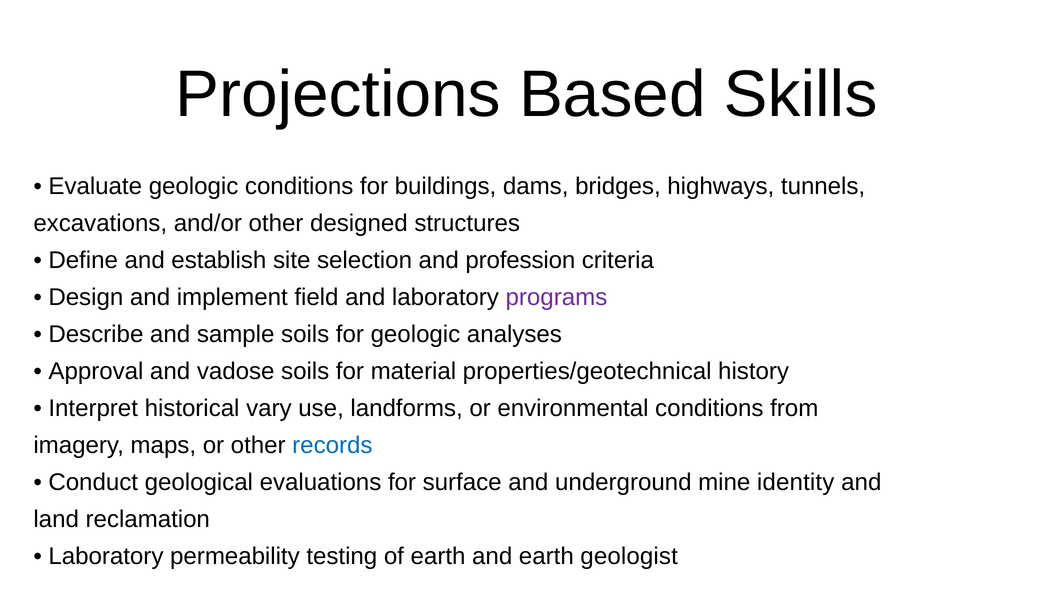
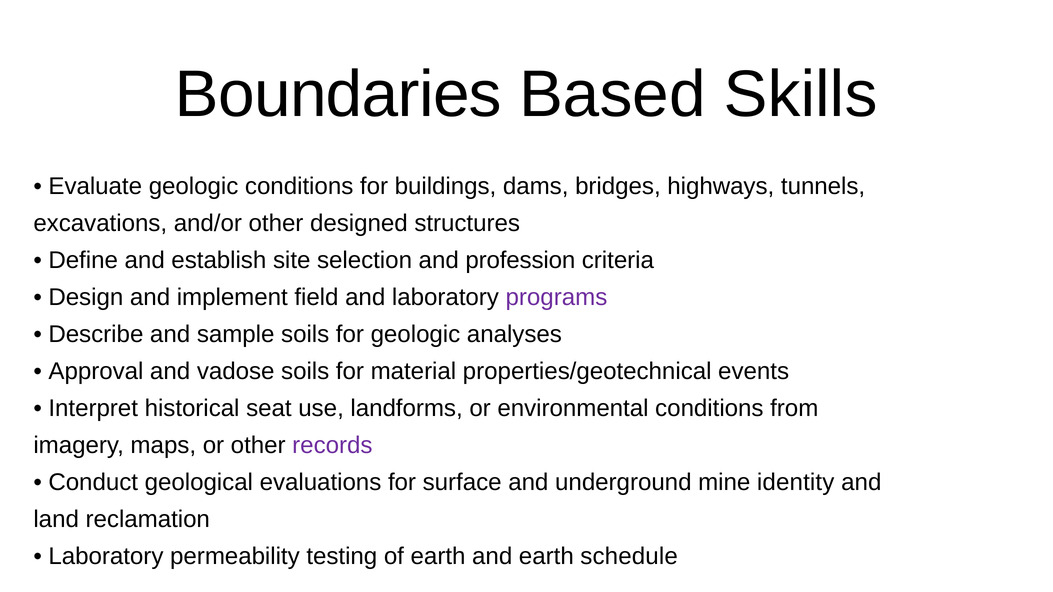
Projections: Projections -> Boundaries
history: history -> events
vary: vary -> seat
records colour: blue -> purple
geologist: geologist -> schedule
